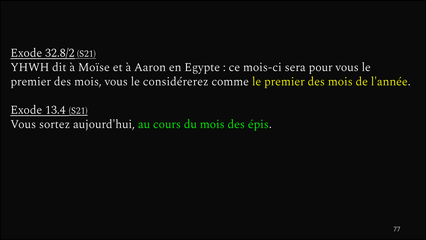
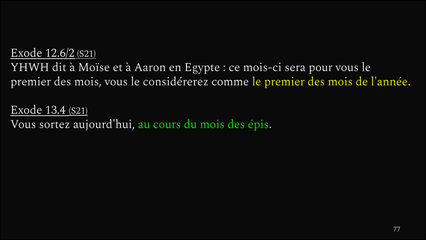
32.8/2: 32.8/2 -> 12.6/2
